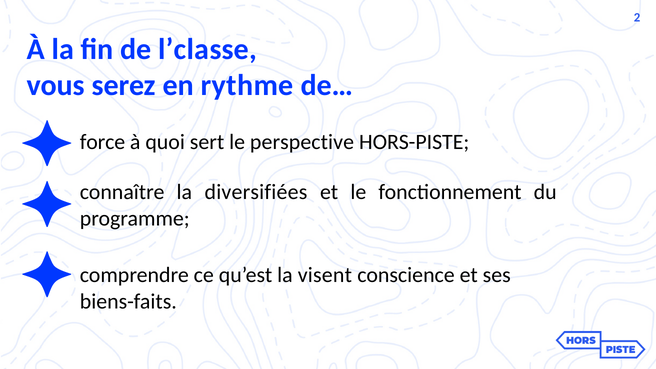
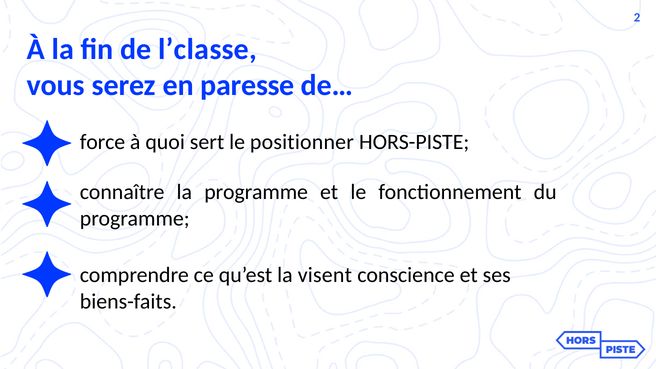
rythme: rythme -> paresse
perspective: perspective -> positionner
la diversifiées: diversifiées -> programme
